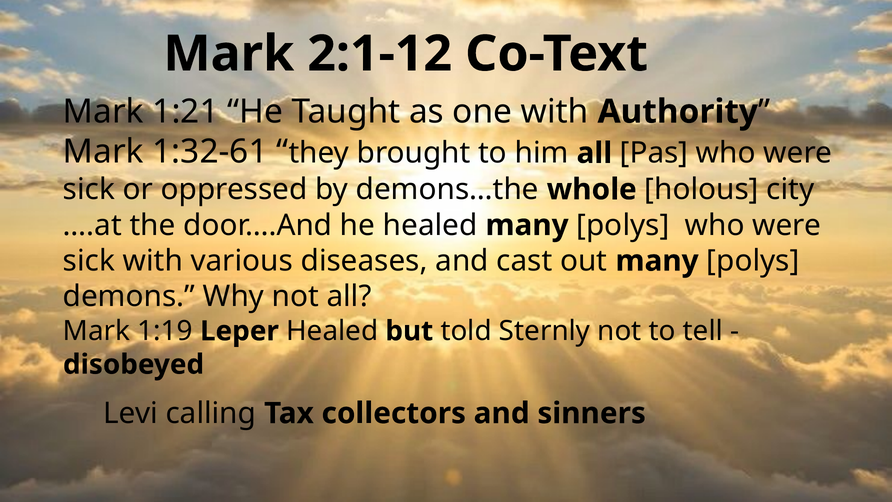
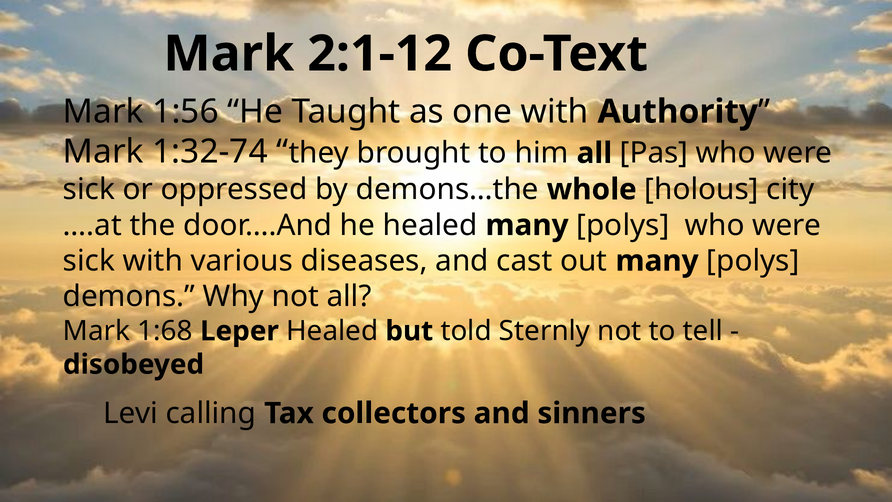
1:21: 1:21 -> 1:56
1:32-61: 1:32-61 -> 1:32-74
1:19: 1:19 -> 1:68
